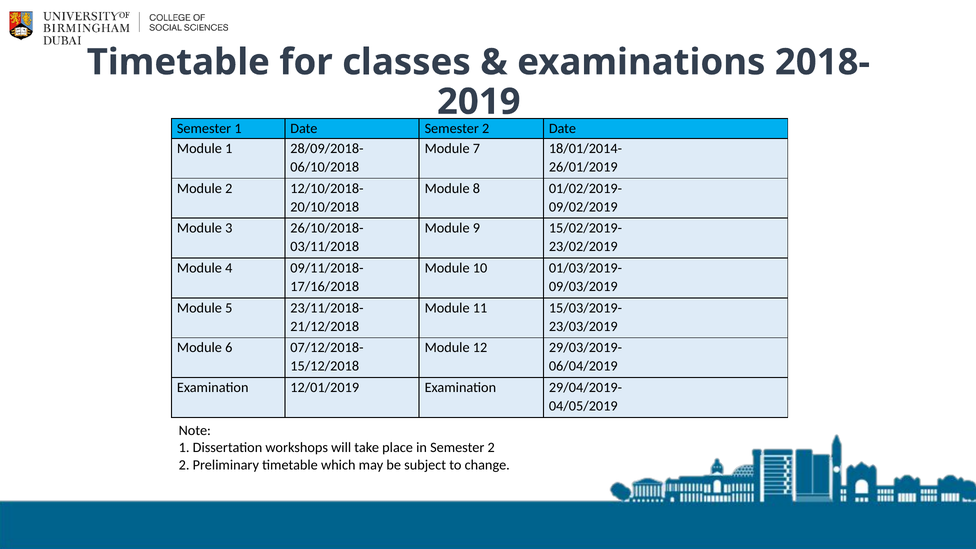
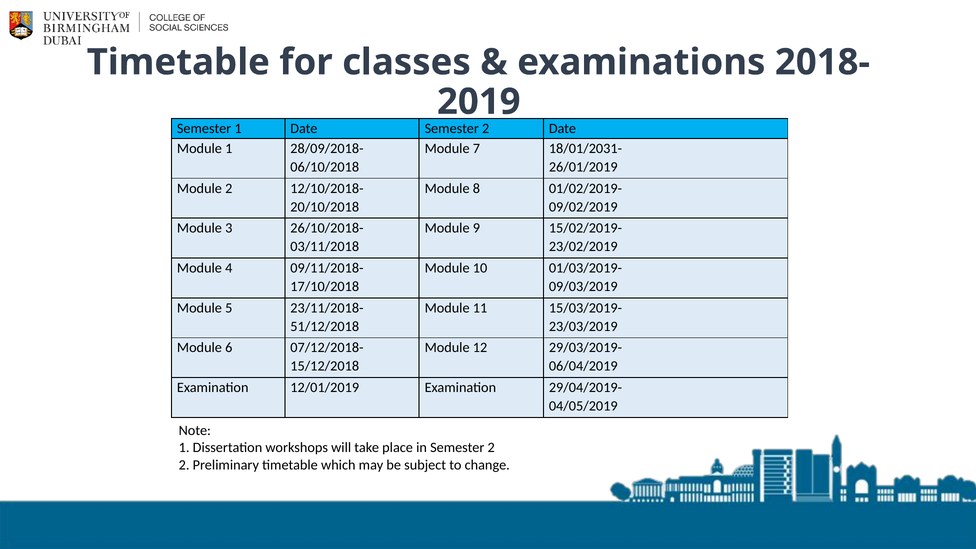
18/01/2014-: 18/01/2014- -> 18/01/2031-
17/16/2018: 17/16/2018 -> 17/10/2018
21/12/2018: 21/12/2018 -> 51/12/2018
